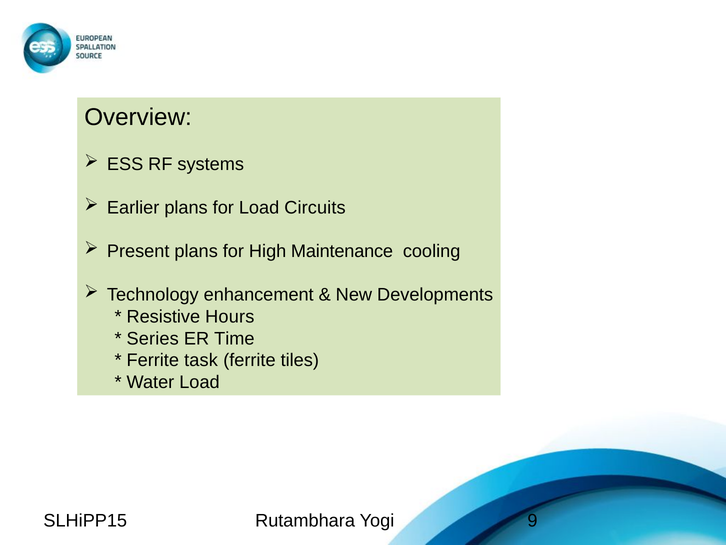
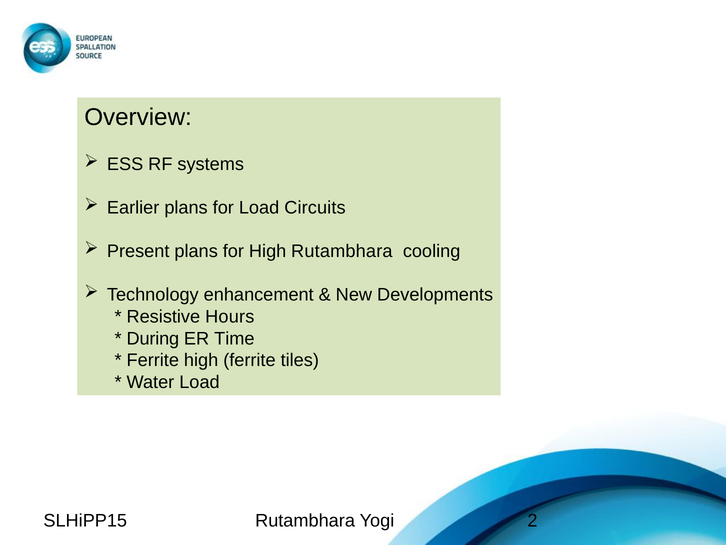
High Maintenance: Maintenance -> Rutambhara
Series: Series -> During
Ferrite task: task -> high
9: 9 -> 2
